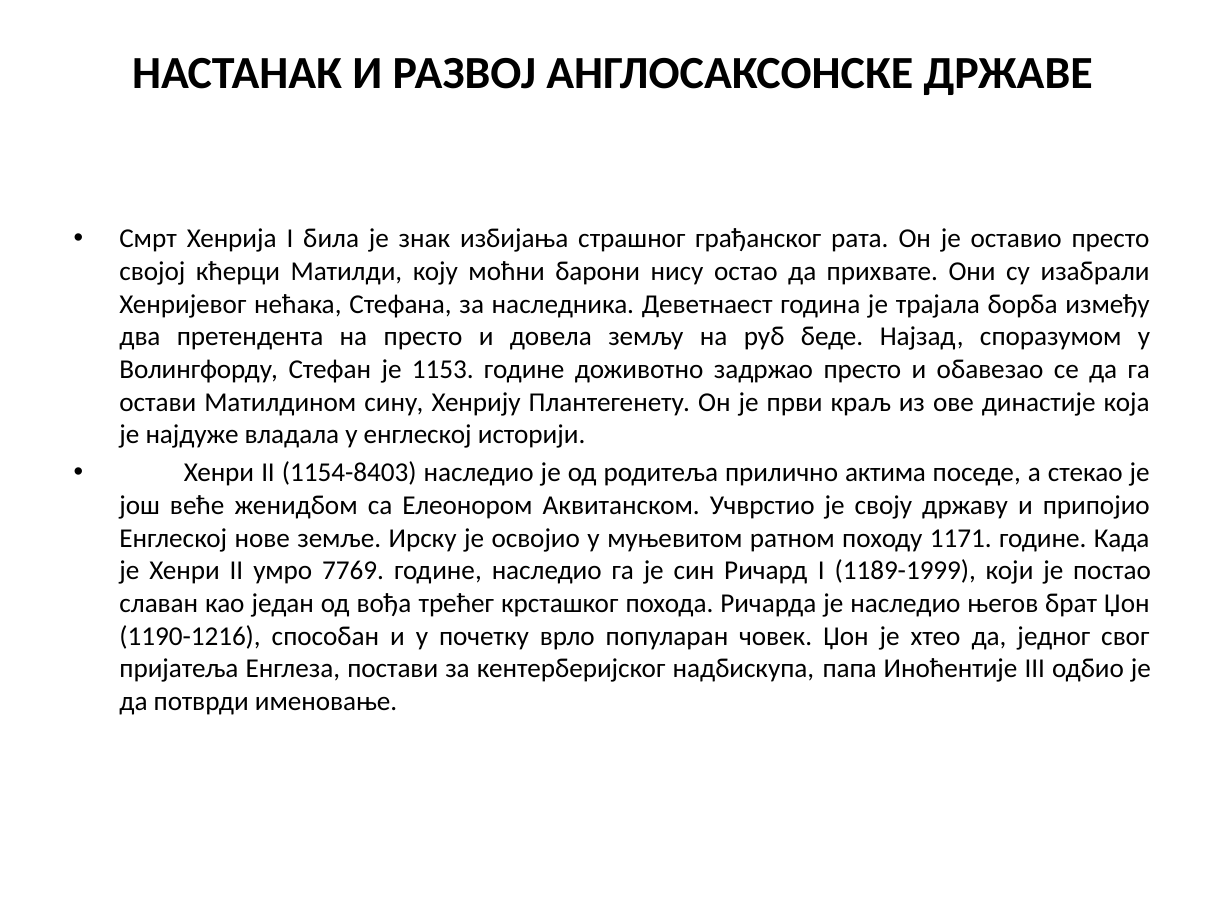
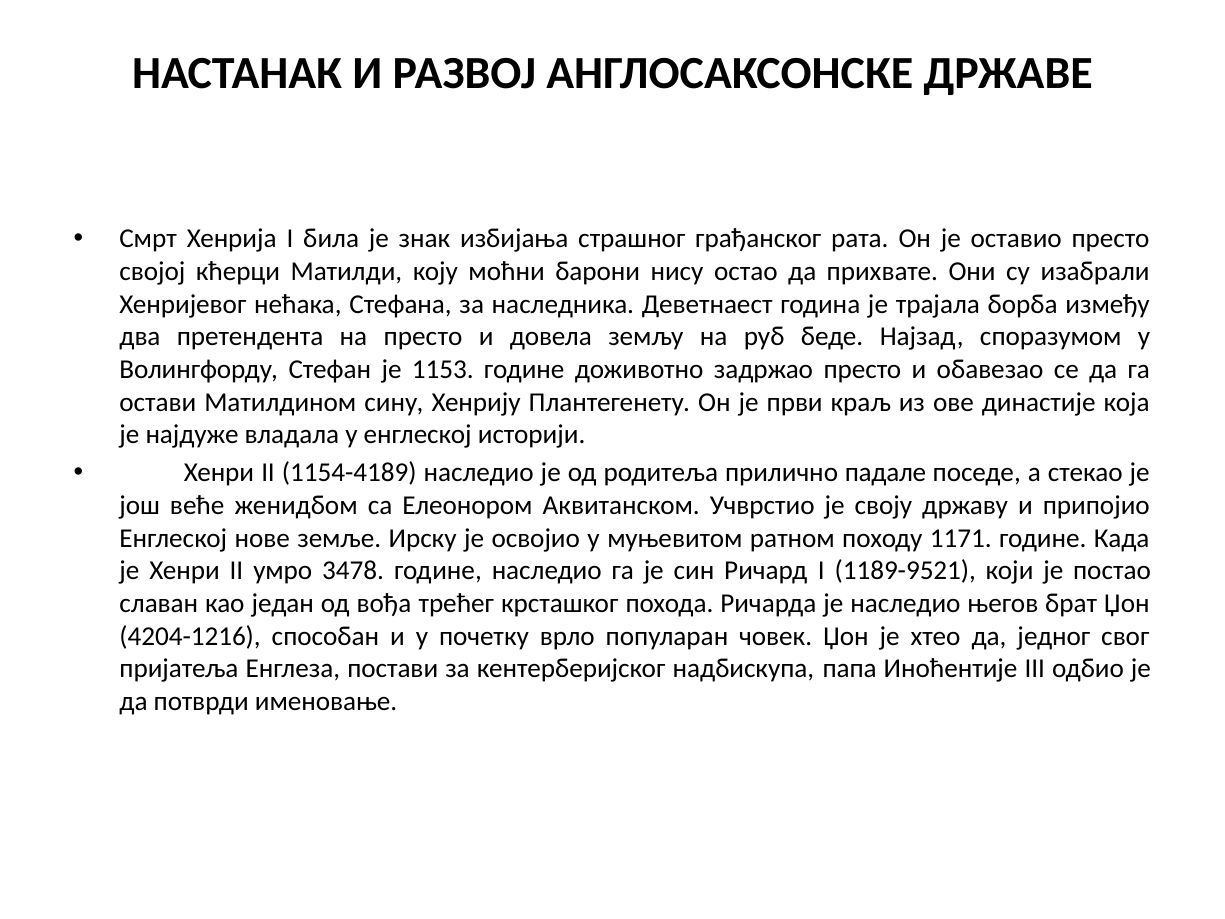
1154-8403: 1154-8403 -> 1154-4189
актима: актима -> падале
7769: 7769 -> 3478
1189-1999: 1189-1999 -> 1189-9521
1190-1216: 1190-1216 -> 4204-1216
